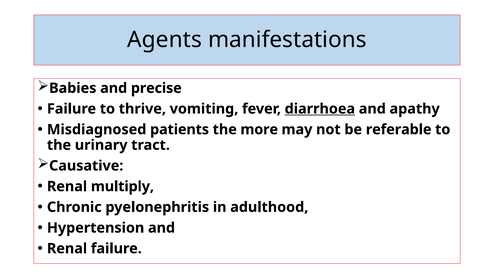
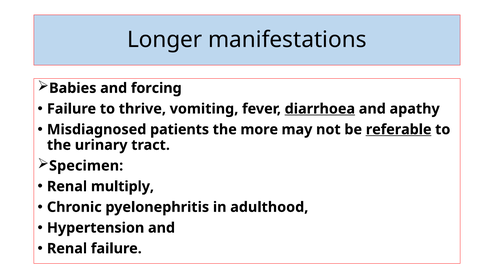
Agents: Agents -> Longer
precise: precise -> forcing
referable underline: none -> present
Causative: Causative -> Specimen
